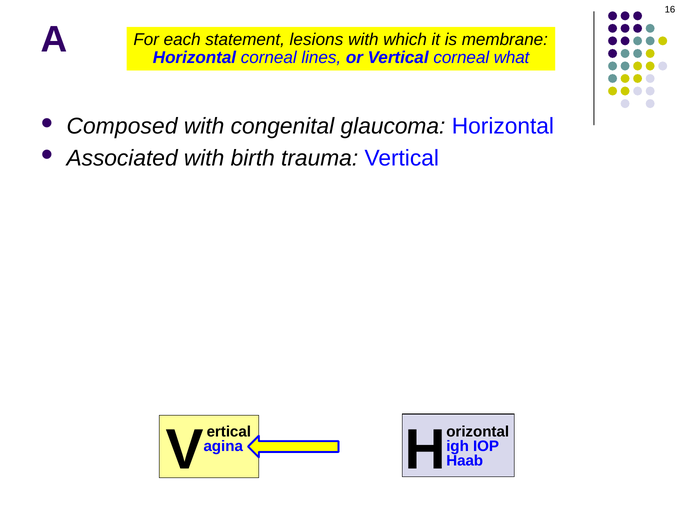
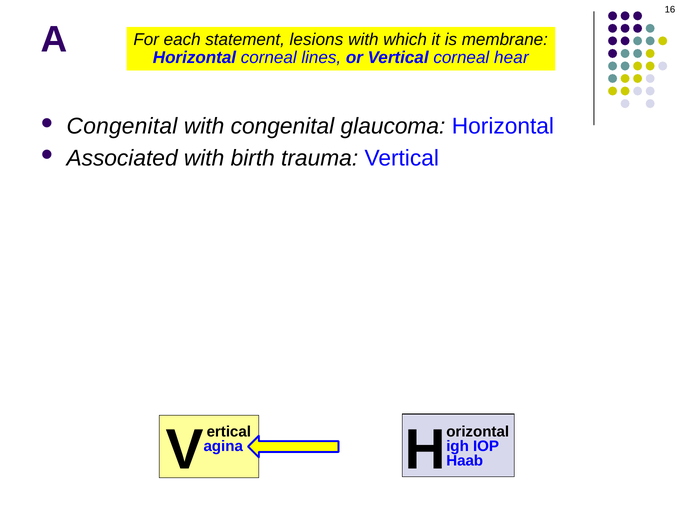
what: what -> hear
Composed at (122, 126): Composed -> Congenital
